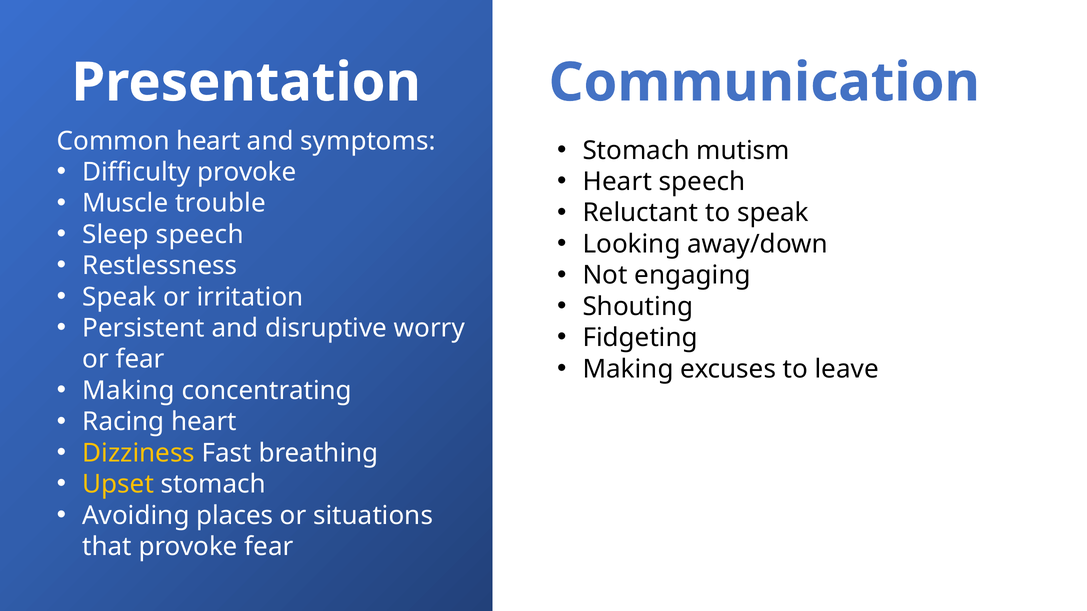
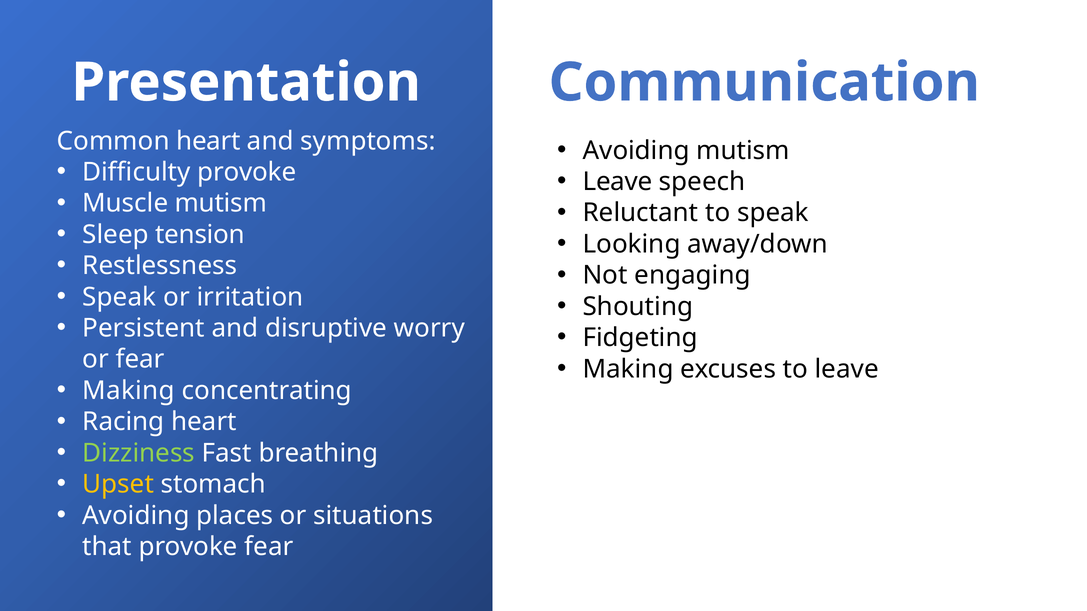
Stomach at (636, 151): Stomach -> Avoiding
Heart at (617, 182): Heart -> Leave
Muscle trouble: trouble -> mutism
Sleep speech: speech -> tension
Dizziness colour: yellow -> light green
